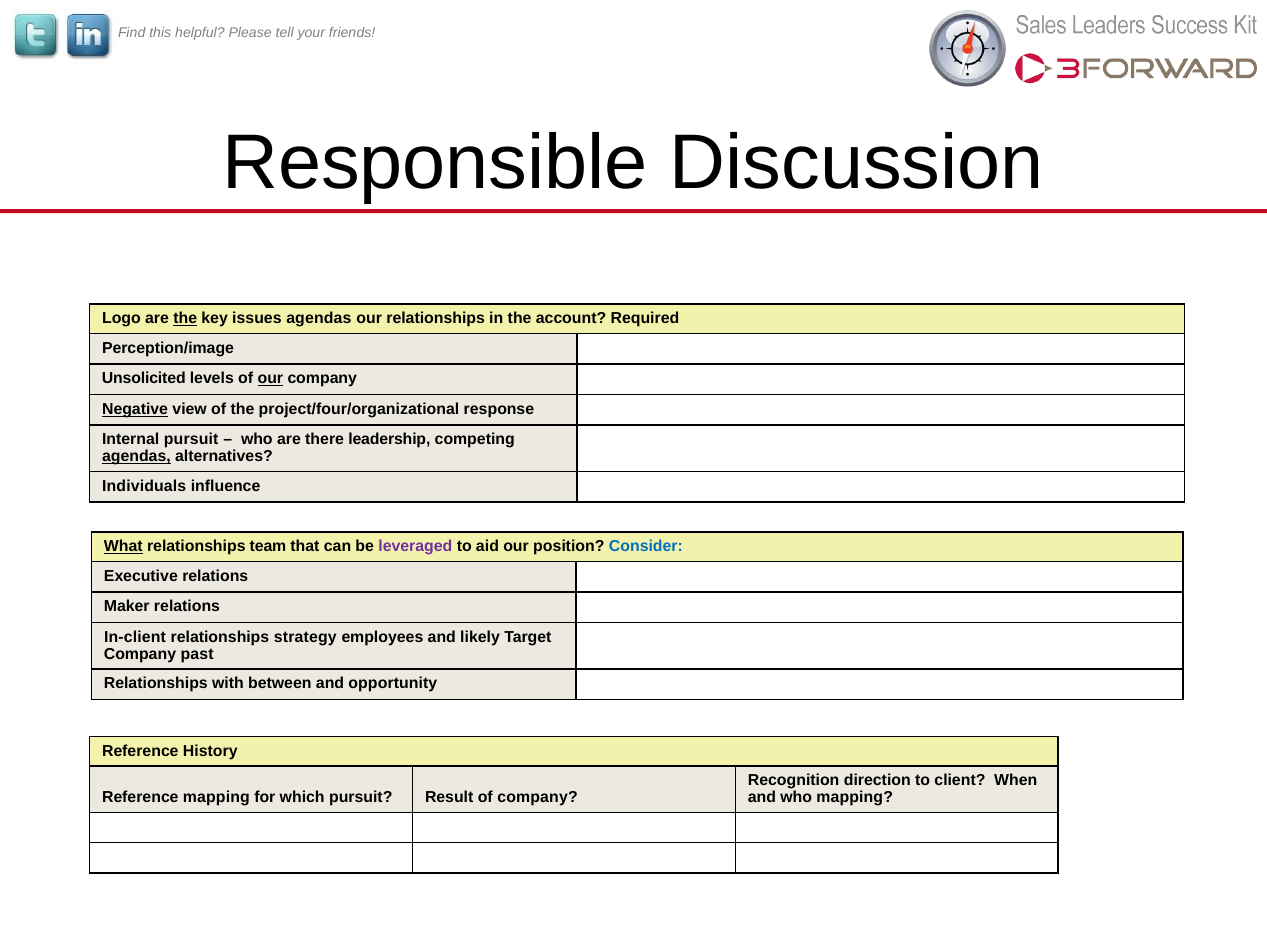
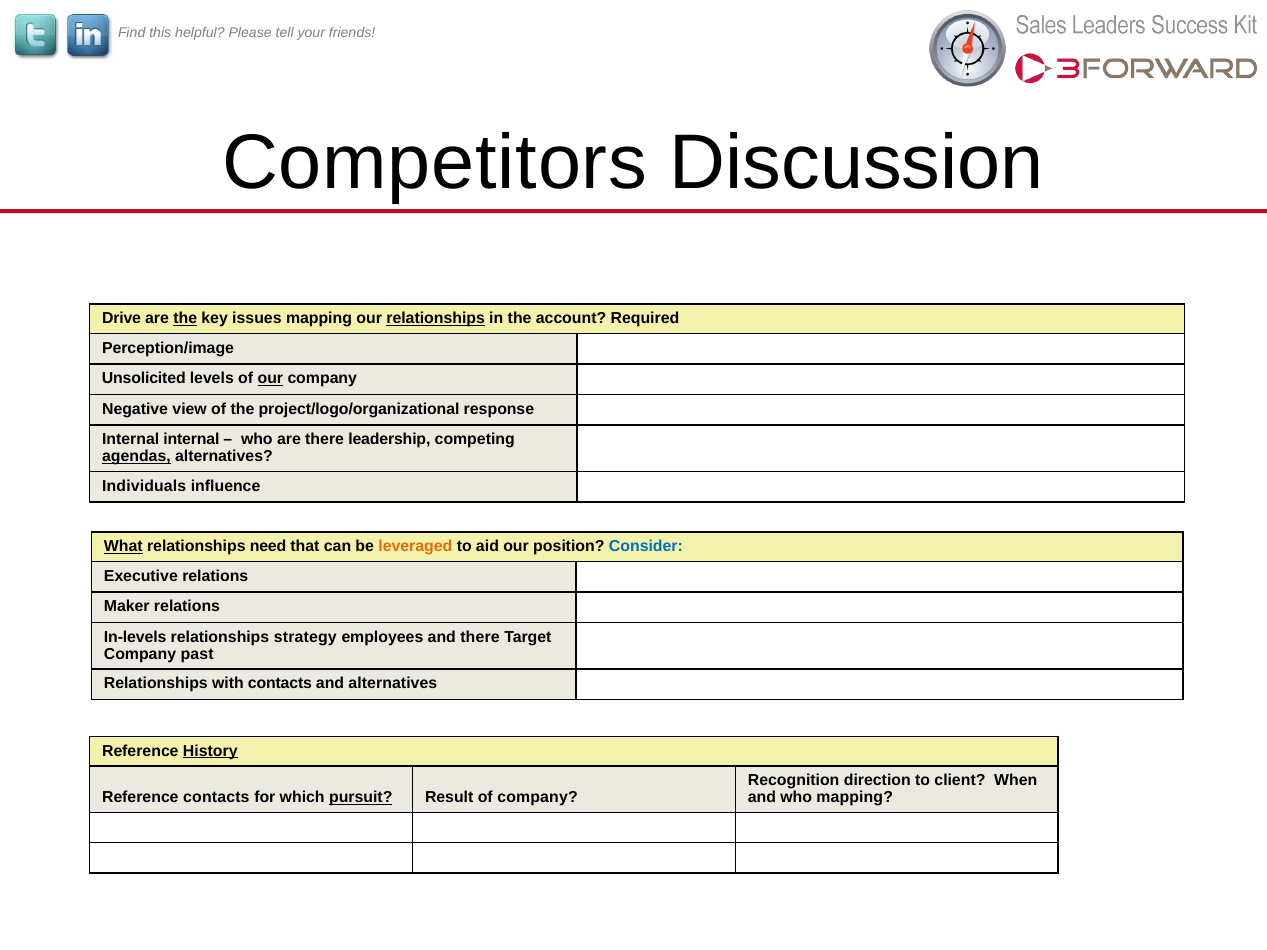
Responsible: Responsible -> Competitors
Logo: Logo -> Drive
issues agendas: agendas -> mapping
relationships at (436, 319) underline: none -> present
Negative underline: present -> none
project/four/organizational: project/four/organizational -> project/logo/organizational
Internal pursuit: pursuit -> internal
team: team -> need
leveraged colour: purple -> orange
In-client: In-client -> In-levels
and likely: likely -> there
with between: between -> contacts
and opportunity: opportunity -> alternatives
History underline: none -> present
Reference mapping: mapping -> contacts
pursuit at (361, 798) underline: none -> present
